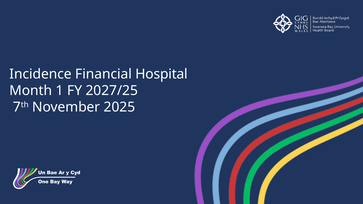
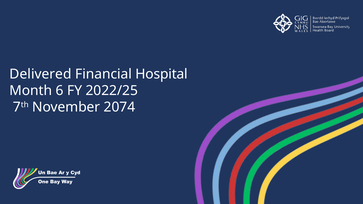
Incidence: Incidence -> Delivered
1: 1 -> 6
2027/25: 2027/25 -> 2022/25
2025: 2025 -> 2074
